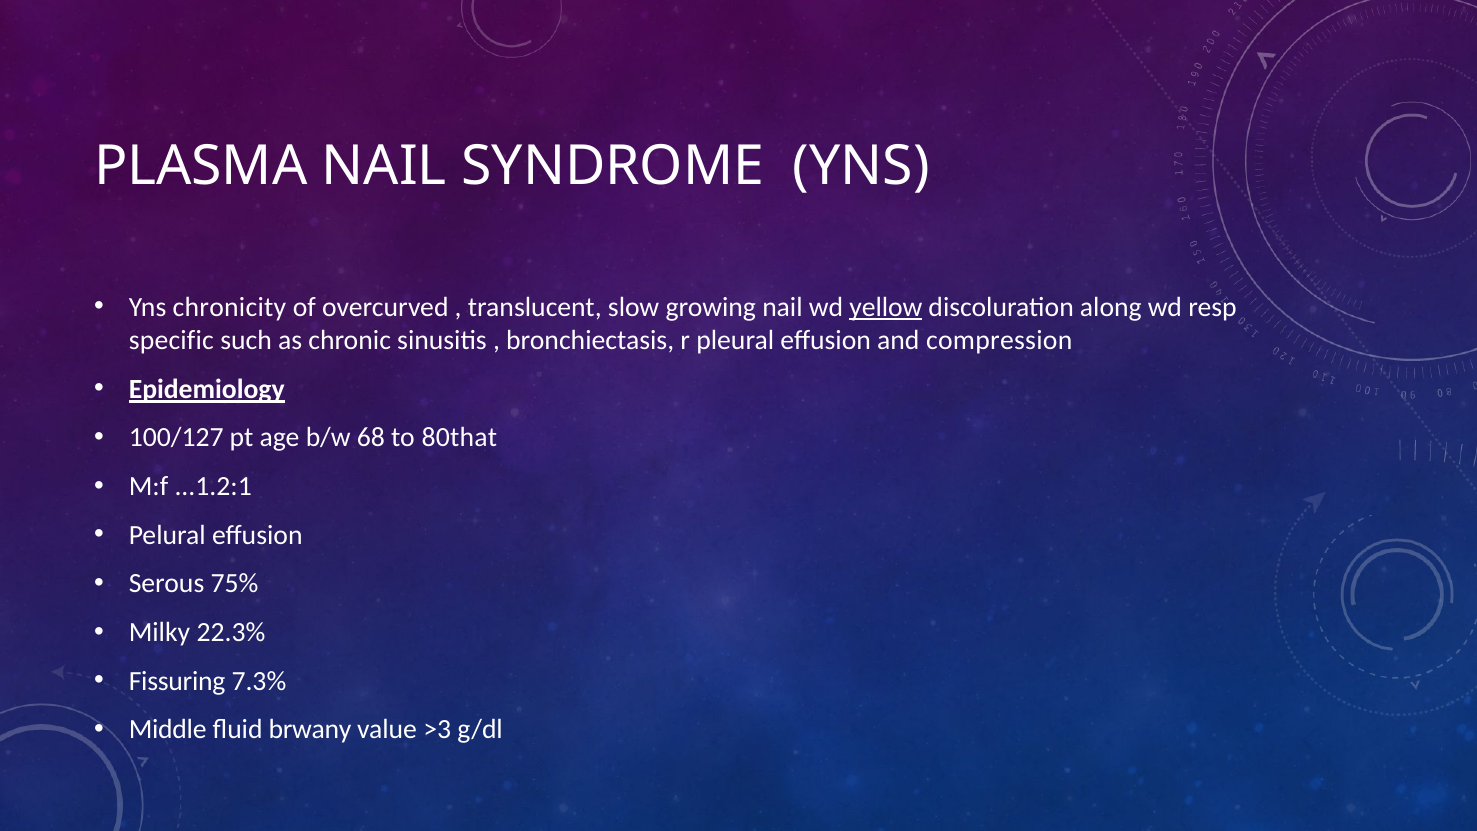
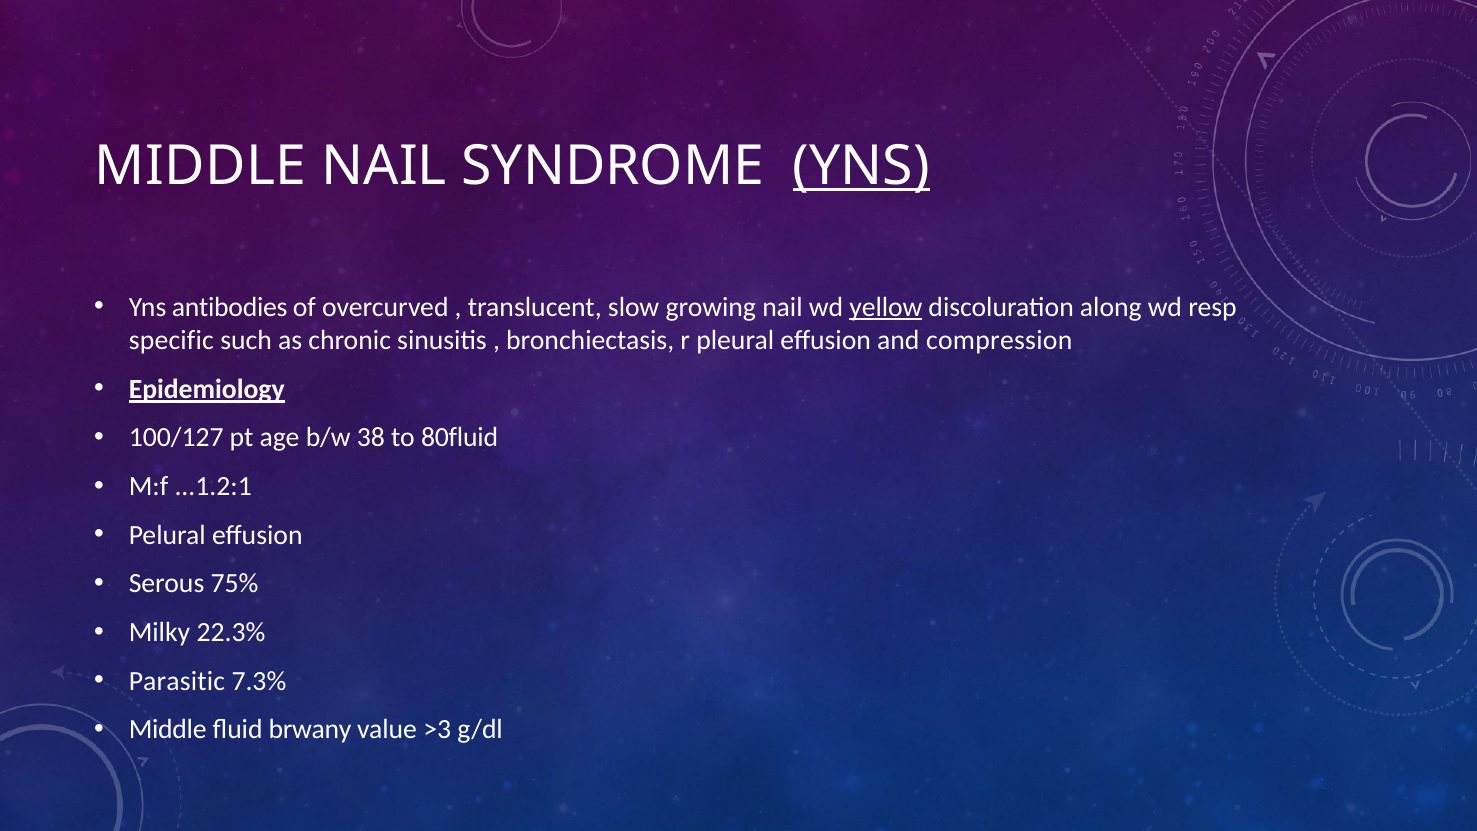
PLASMA at (201, 166): PLASMA -> MIDDLE
YNS at (861, 166) underline: none -> present
chronicity: chronicity -> antibodies
68: 68 -> 38
80that: 80that -> 80fluid
Fissuring: Fissuring -> Parasitic
